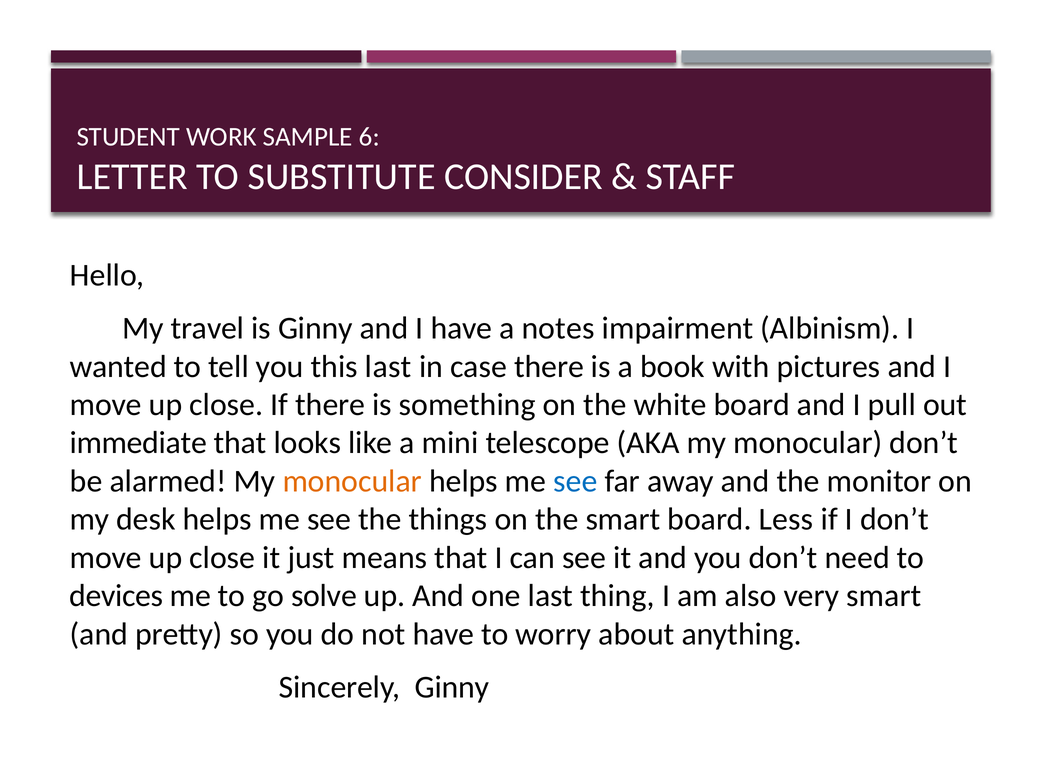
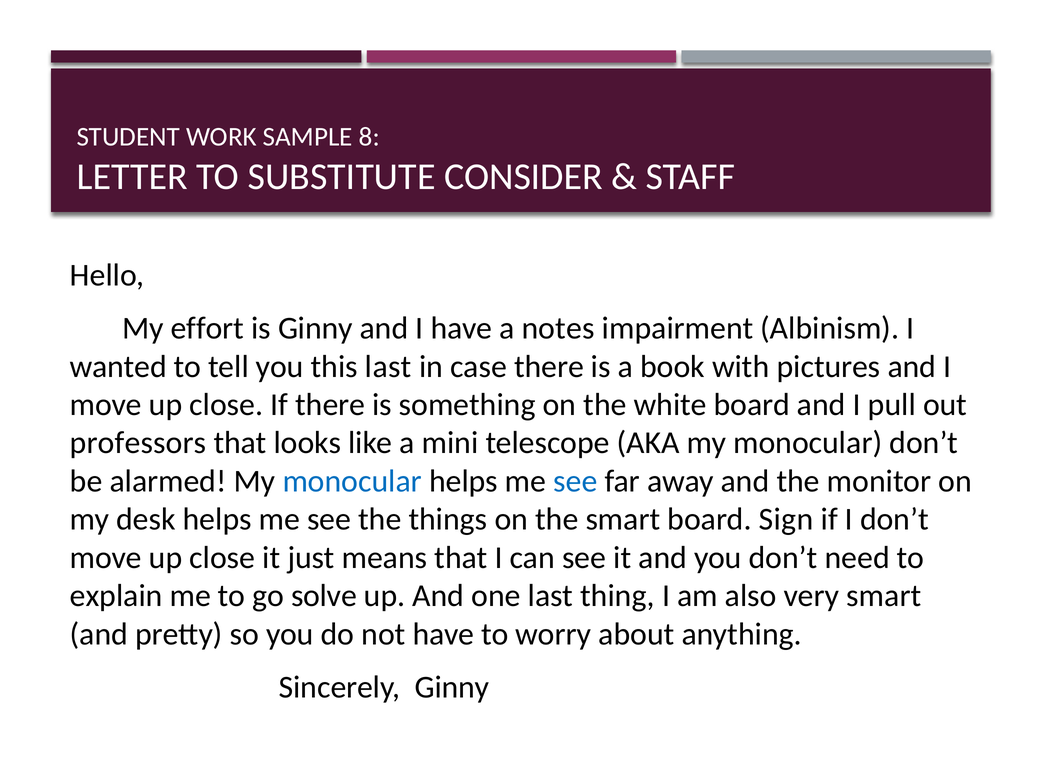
6: 6 -> 8
travel: travel -> effort
immediate: immediate -> professors
monocular at (352, 481) colour: orange -> blue
Less: Less -> Sign
devices: devices -> explain
